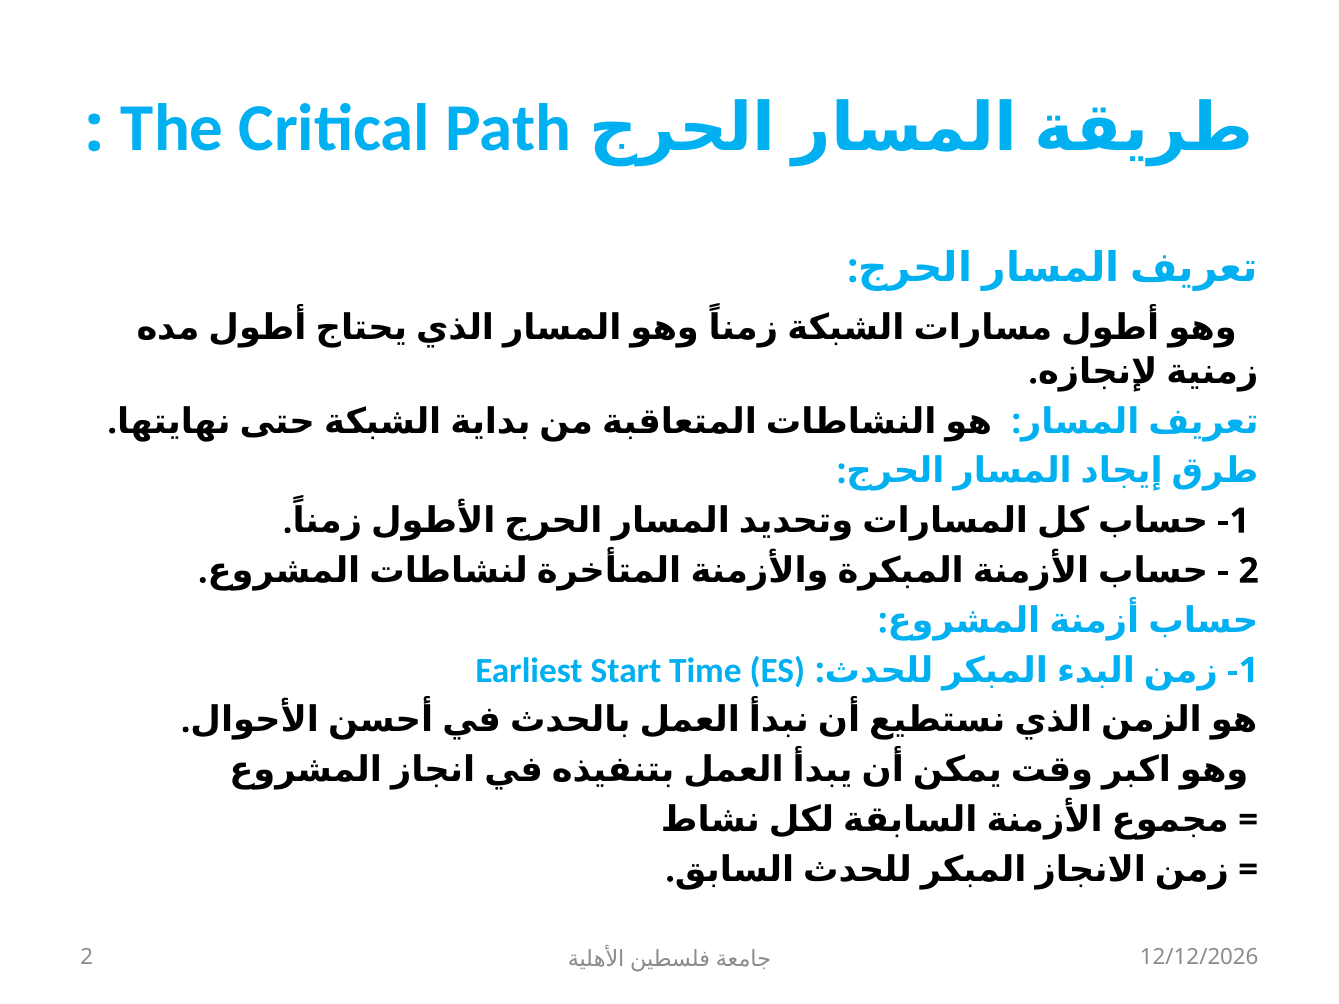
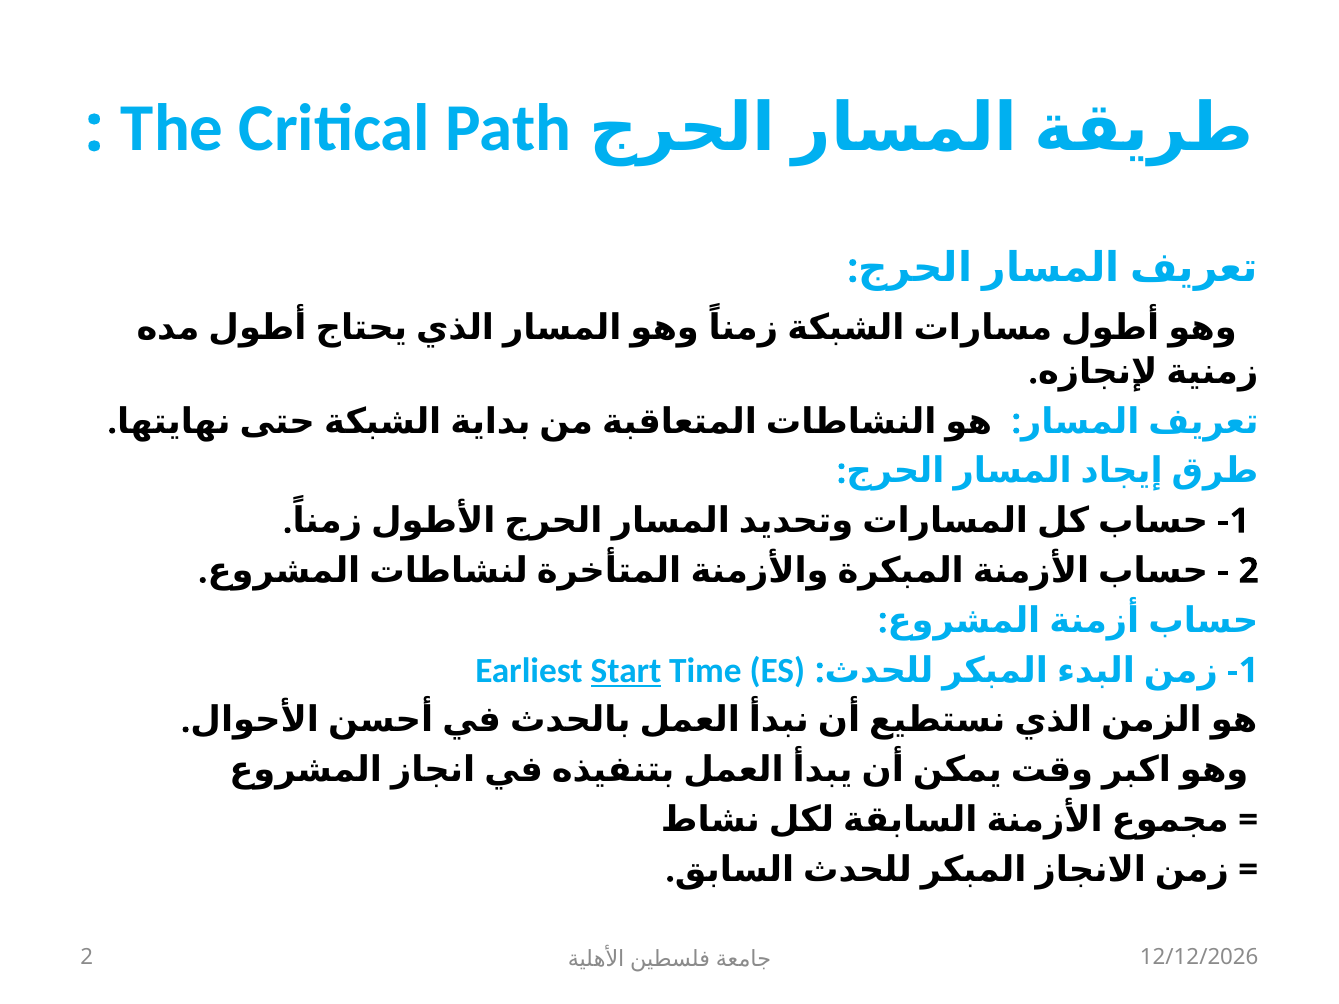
Start underline: none -> present
